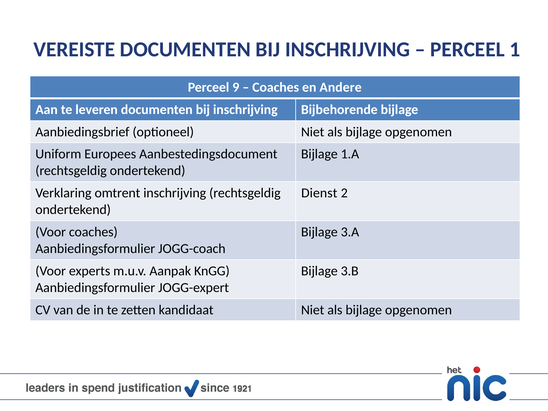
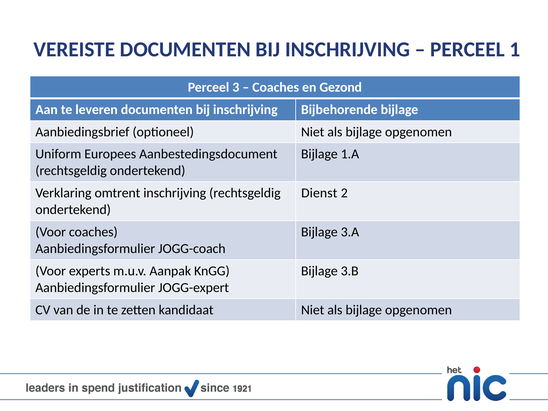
9: 9 -> 3
Andere: Andere -> Gezond
